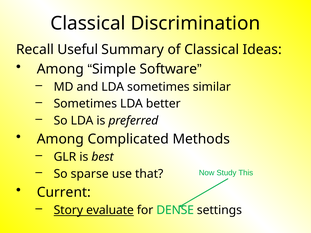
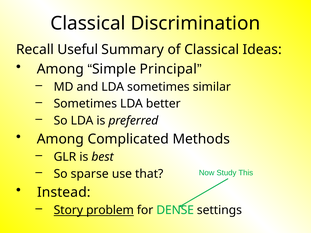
Software: Software -> Principal
Current: Current -> Instead
evaluate: evaluate -> problem
